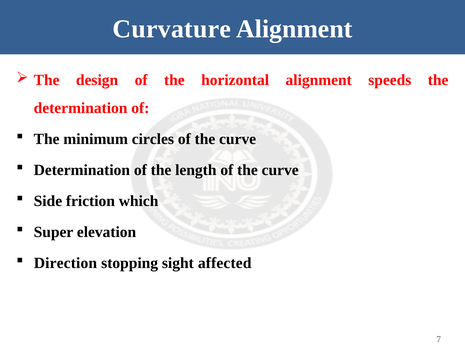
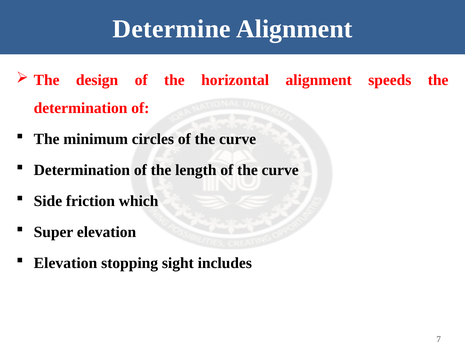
Curvature: Curvature -> Determine
Direction at (65, 263): Direction -> Elevation
affected: affected -> includes
